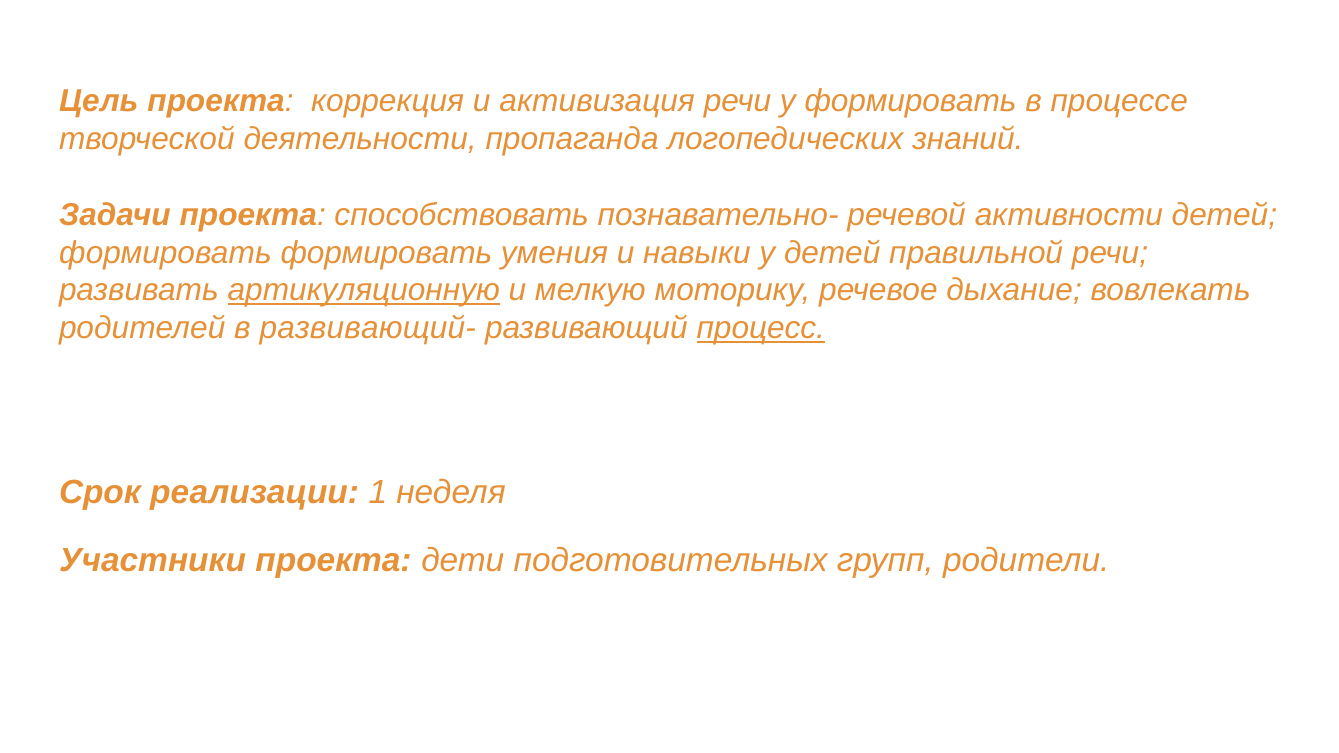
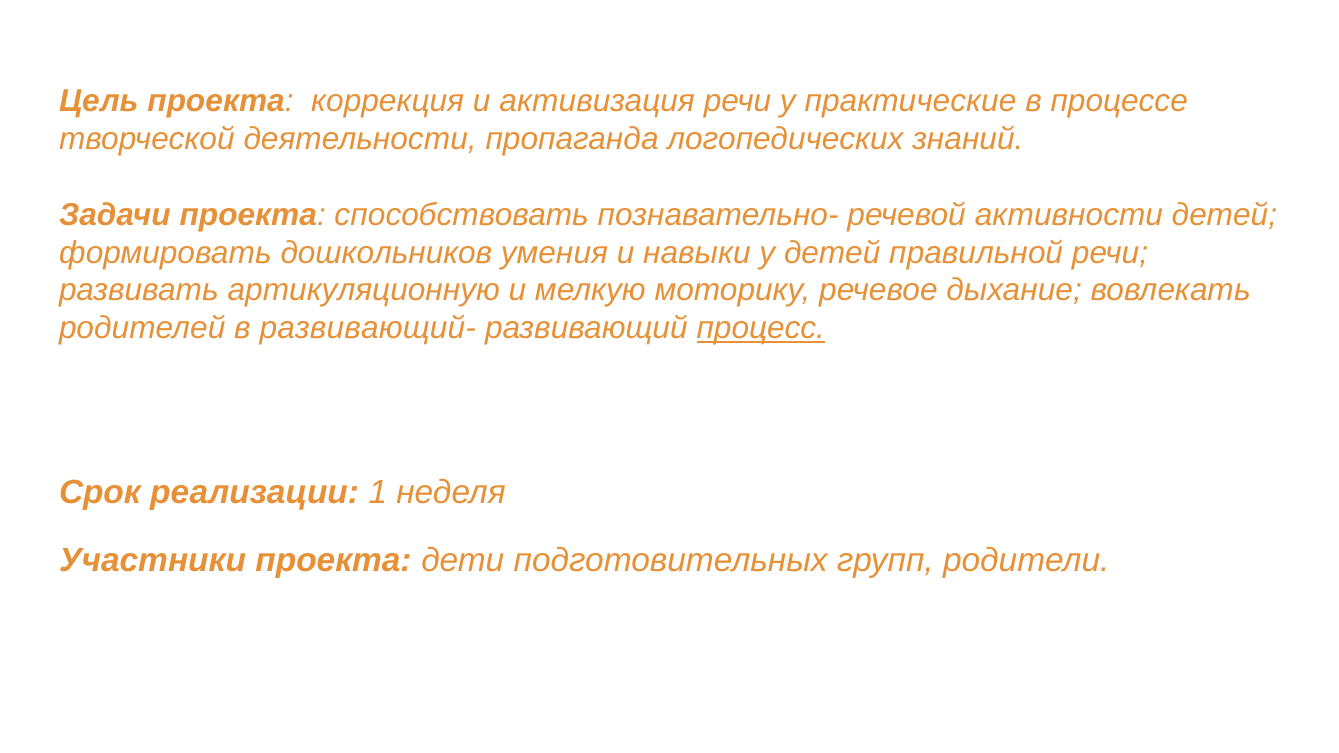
у формировать: формировать -> практические
формировать формировать: формировать -> дошкольников
артикуляционную underline: present -> none
